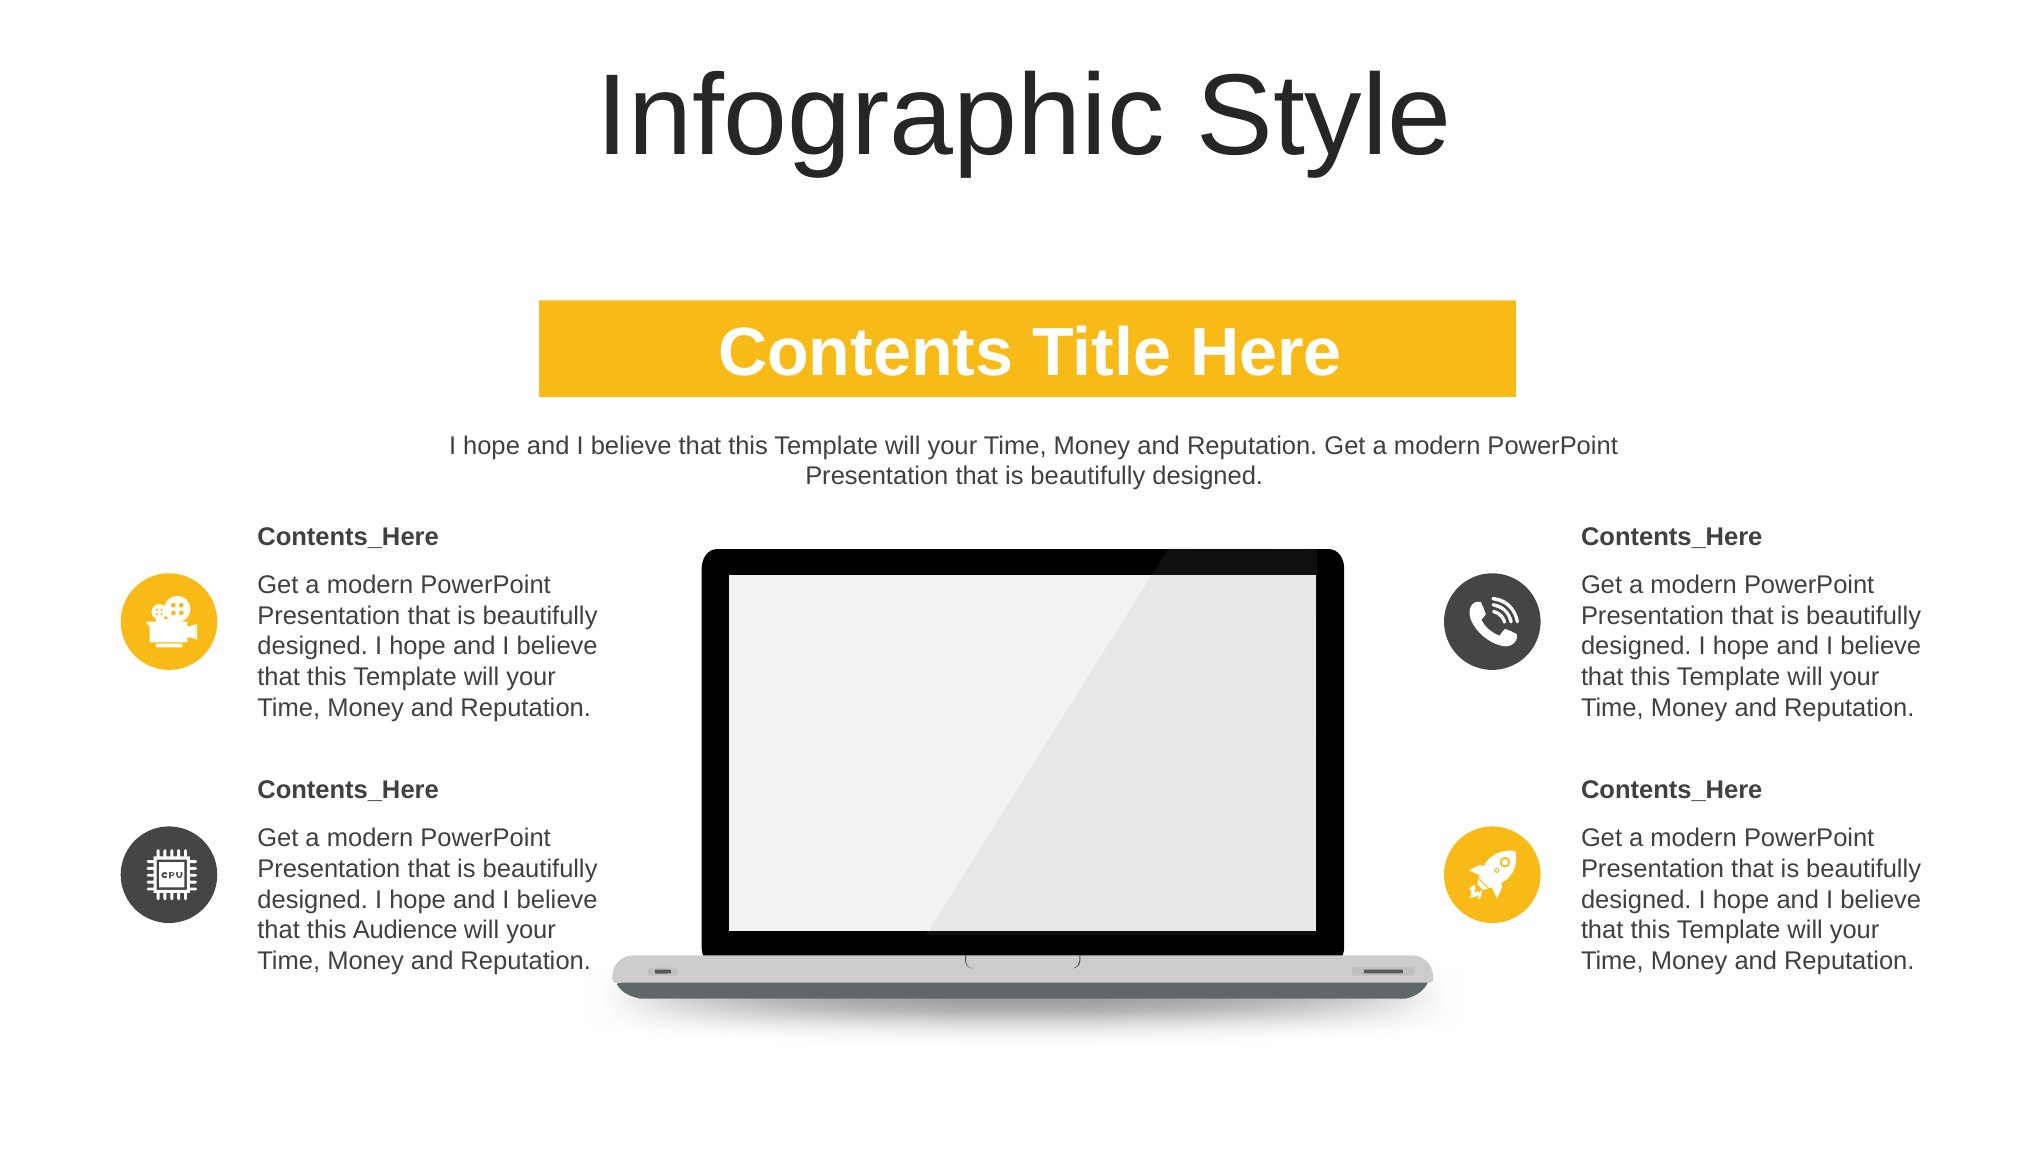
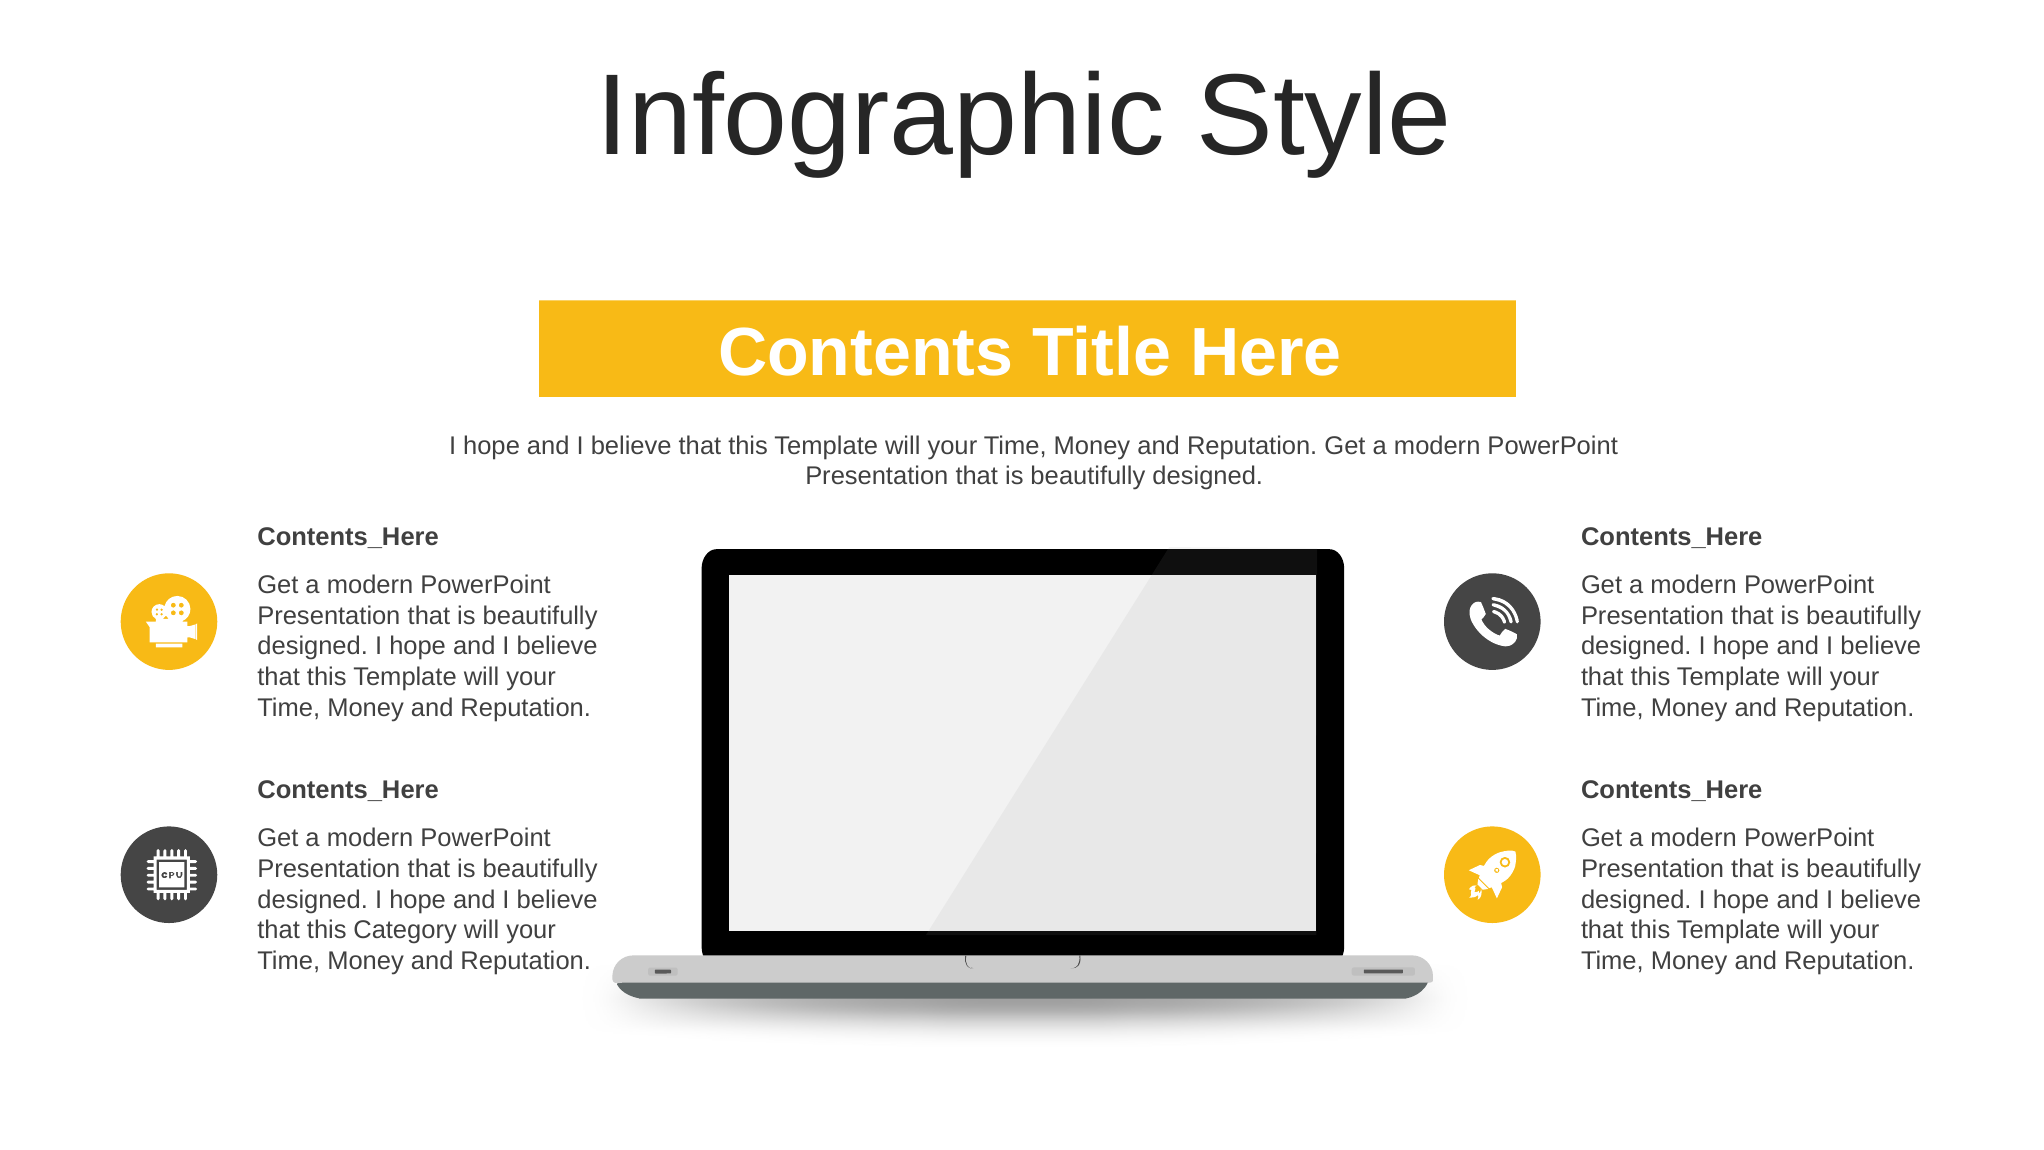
Audience: Audience -> Category
